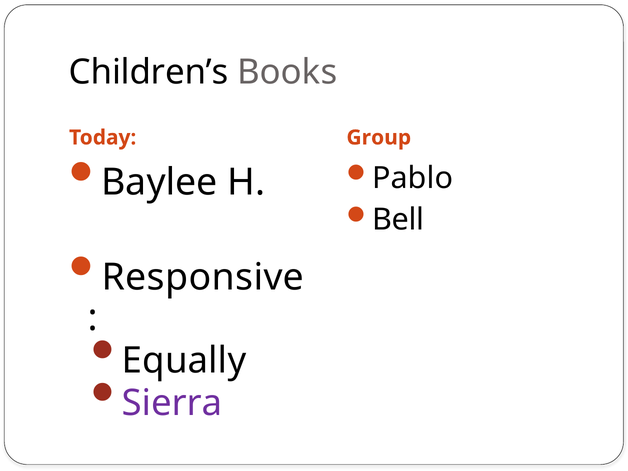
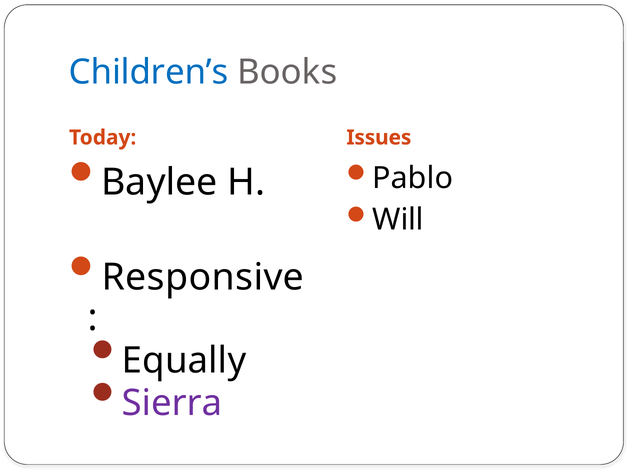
Children’s colour: black -> blue
Group: Group -> Issues
Bell: Bell -> Will
